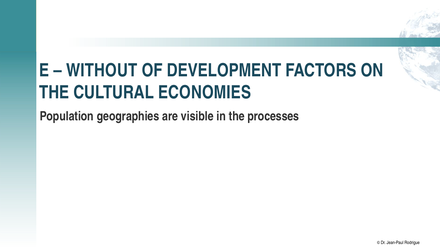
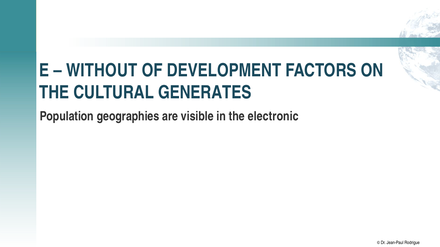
ECONOMIES: ECONOMIES -> GENERATES
processes: processes -> electronic
